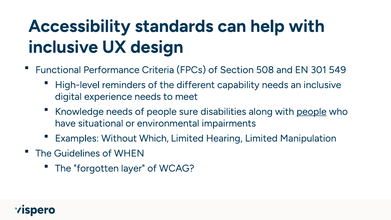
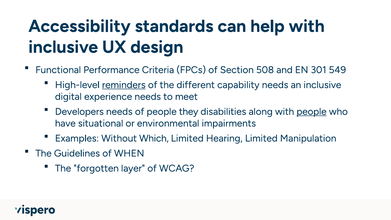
reminders underline: none -> present
Knowledge: Knowledge -> Developers
sure: sure -> they
